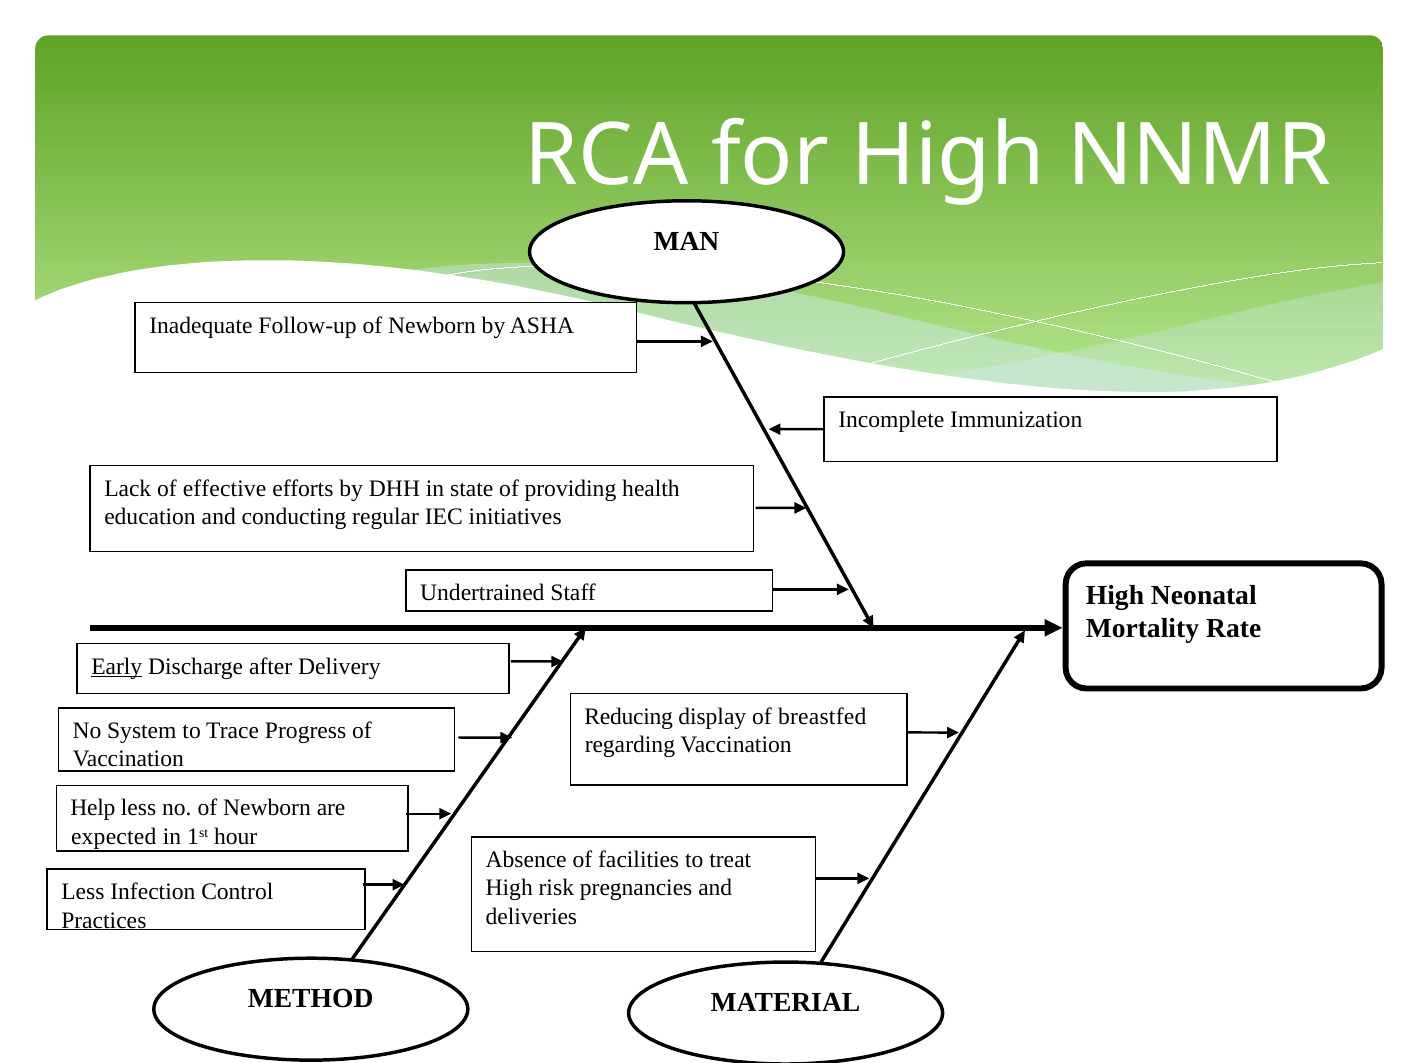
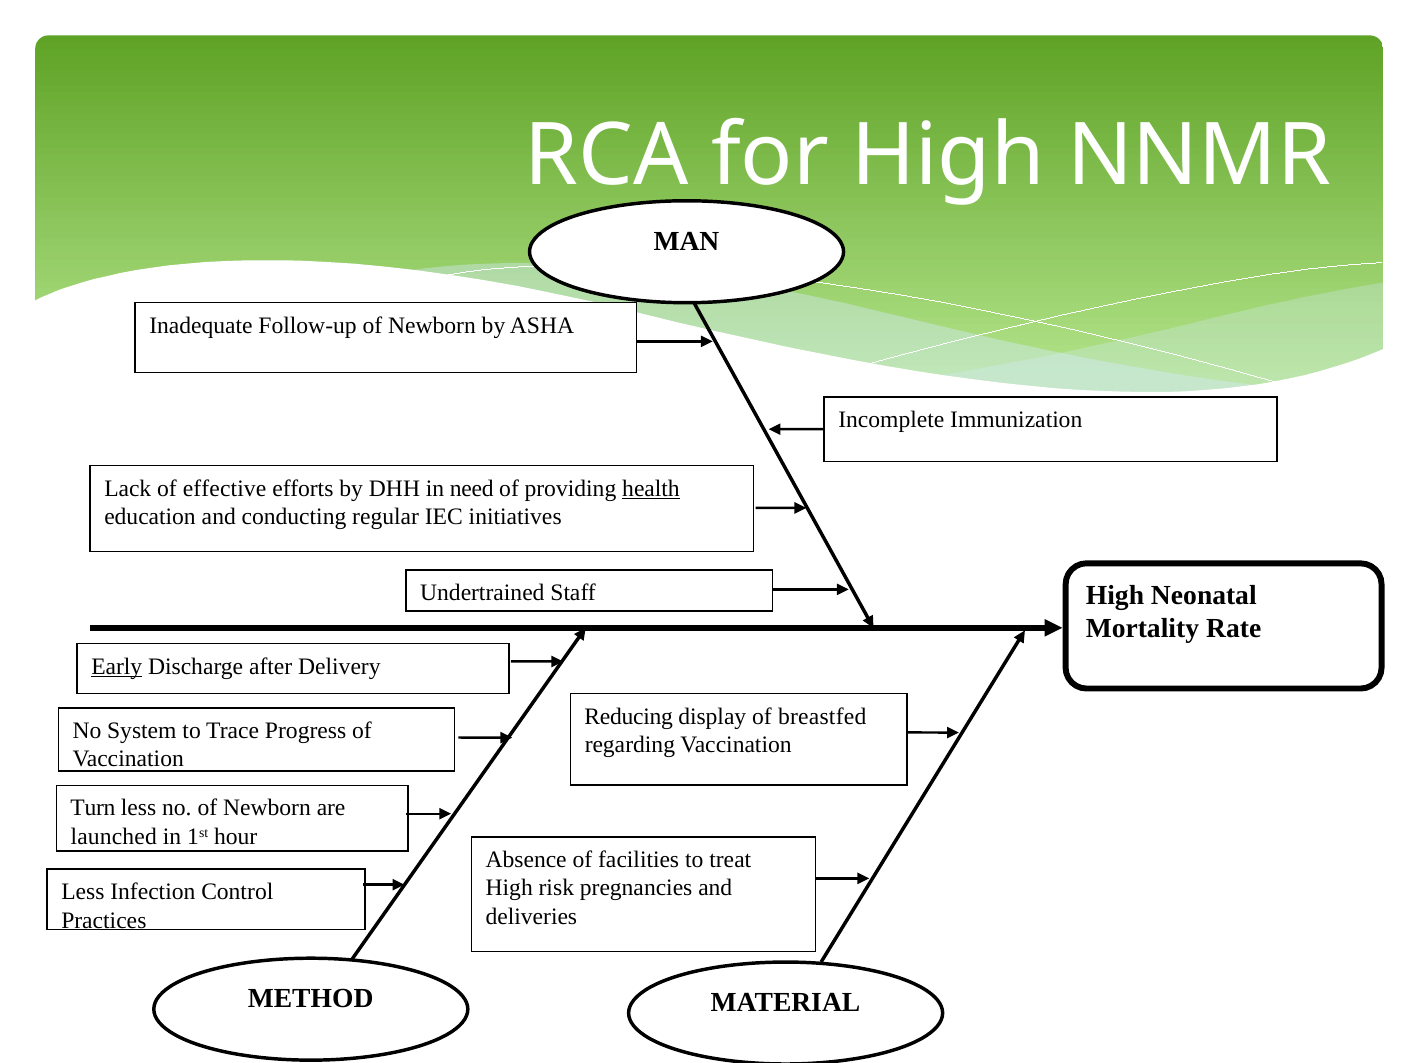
state: state -> need
health underline: none -> present
Help: Help -> Turn
expected: expected -> launched
